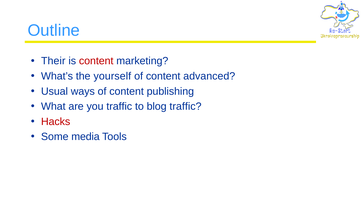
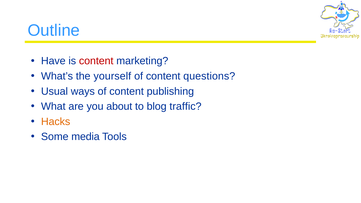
Their: Their -> Have
advanced: advanced -> questions
you traffic: traffic -> about
Hacks colour: red -> orange
